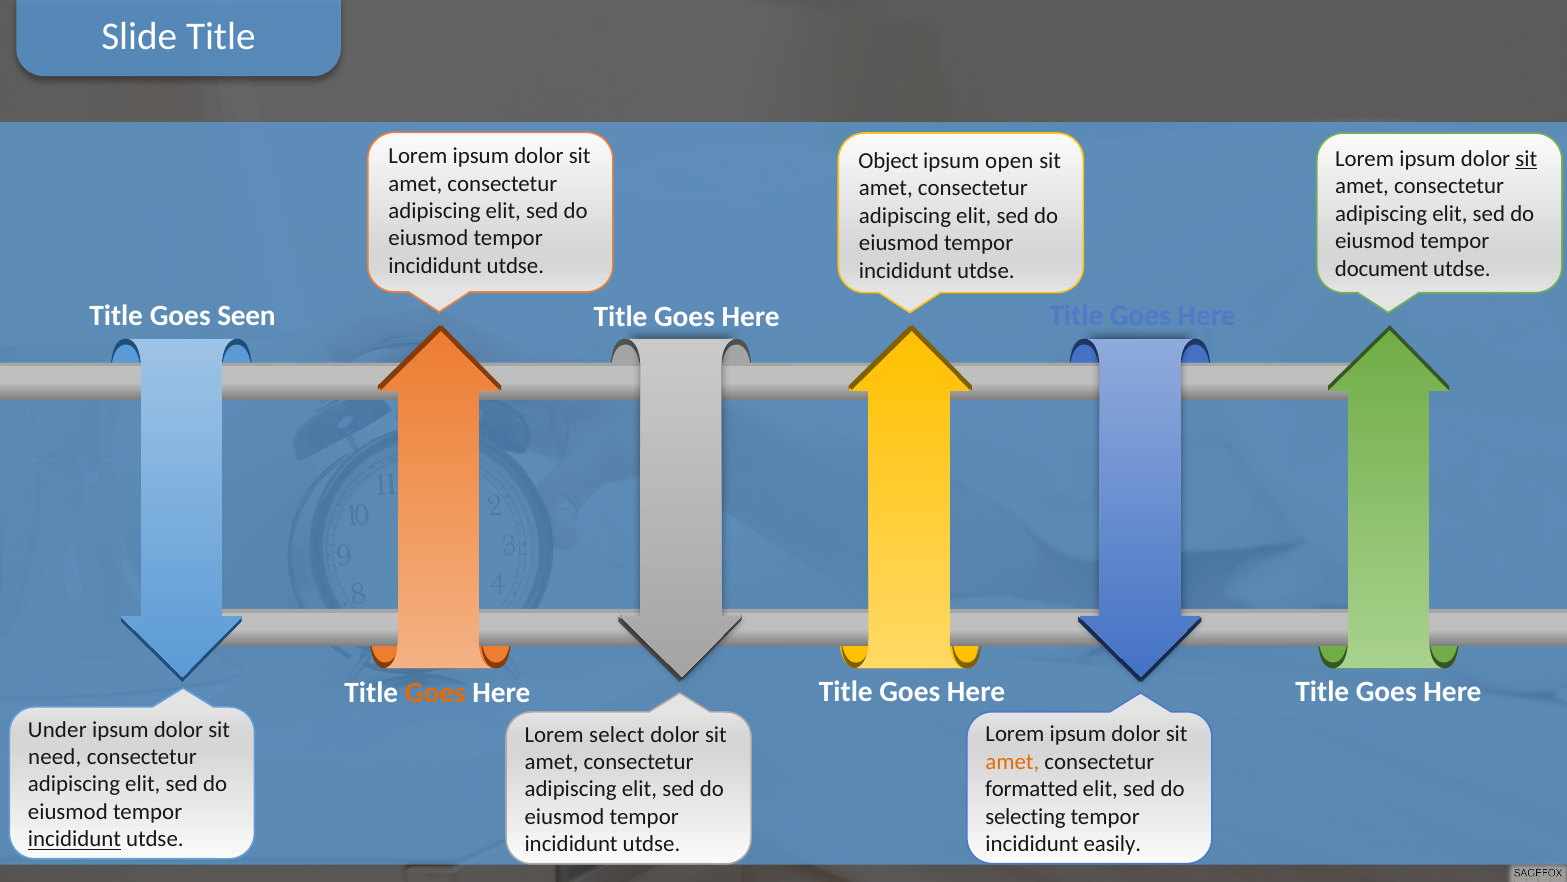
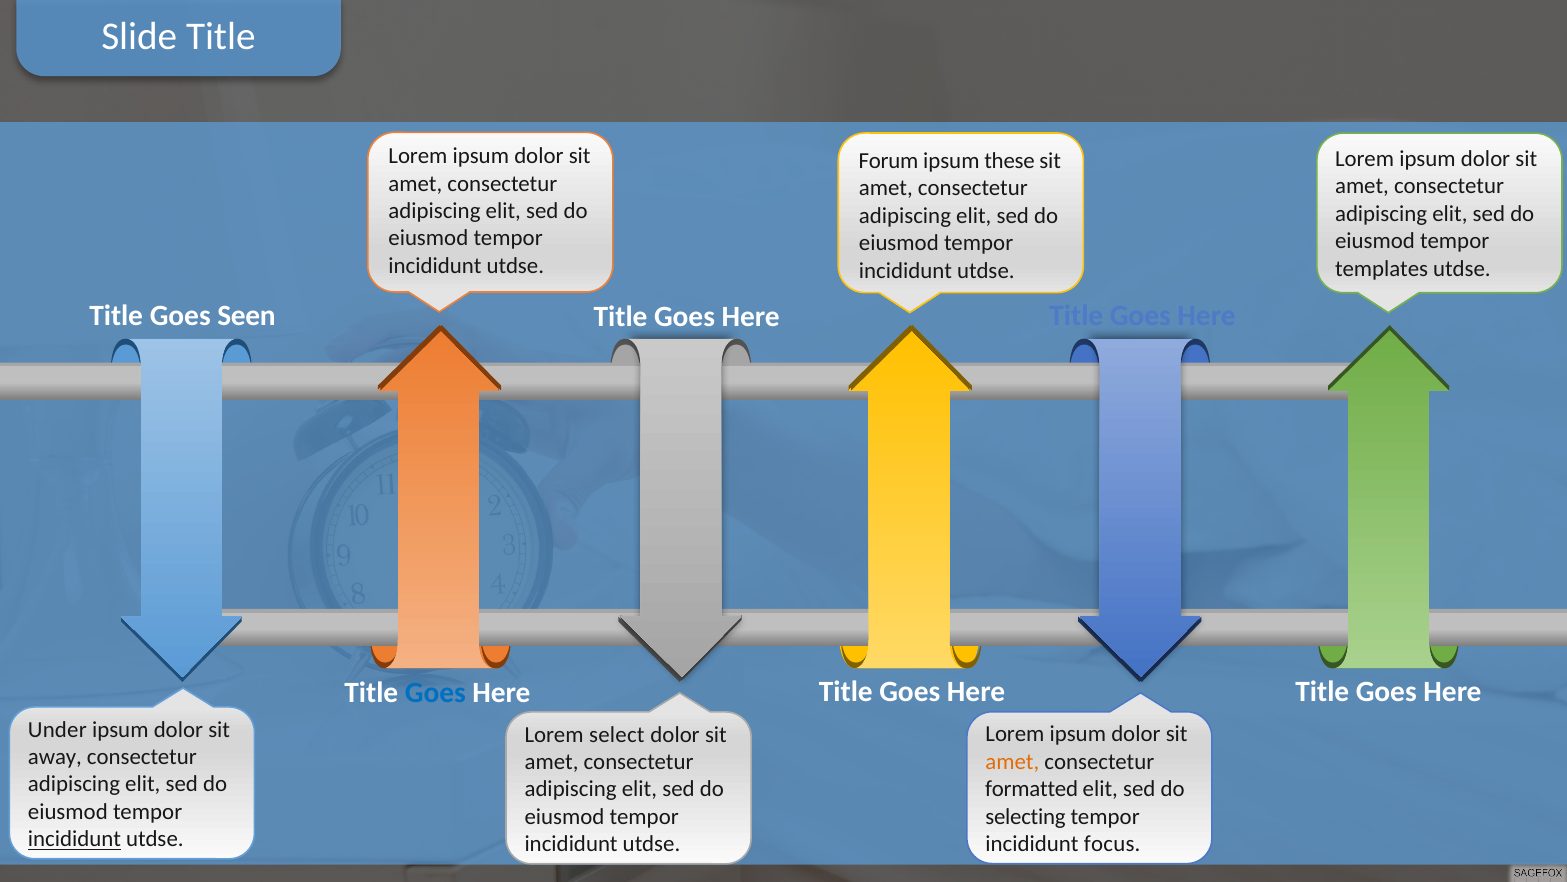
sit at (1526, 159) underline: present -> none
Object: Object -> Forum
open: open -> these
document: document -> templates
Goes at (435, 692) colour: orange -> blue
need: need -> away
easily: easily -> focus
